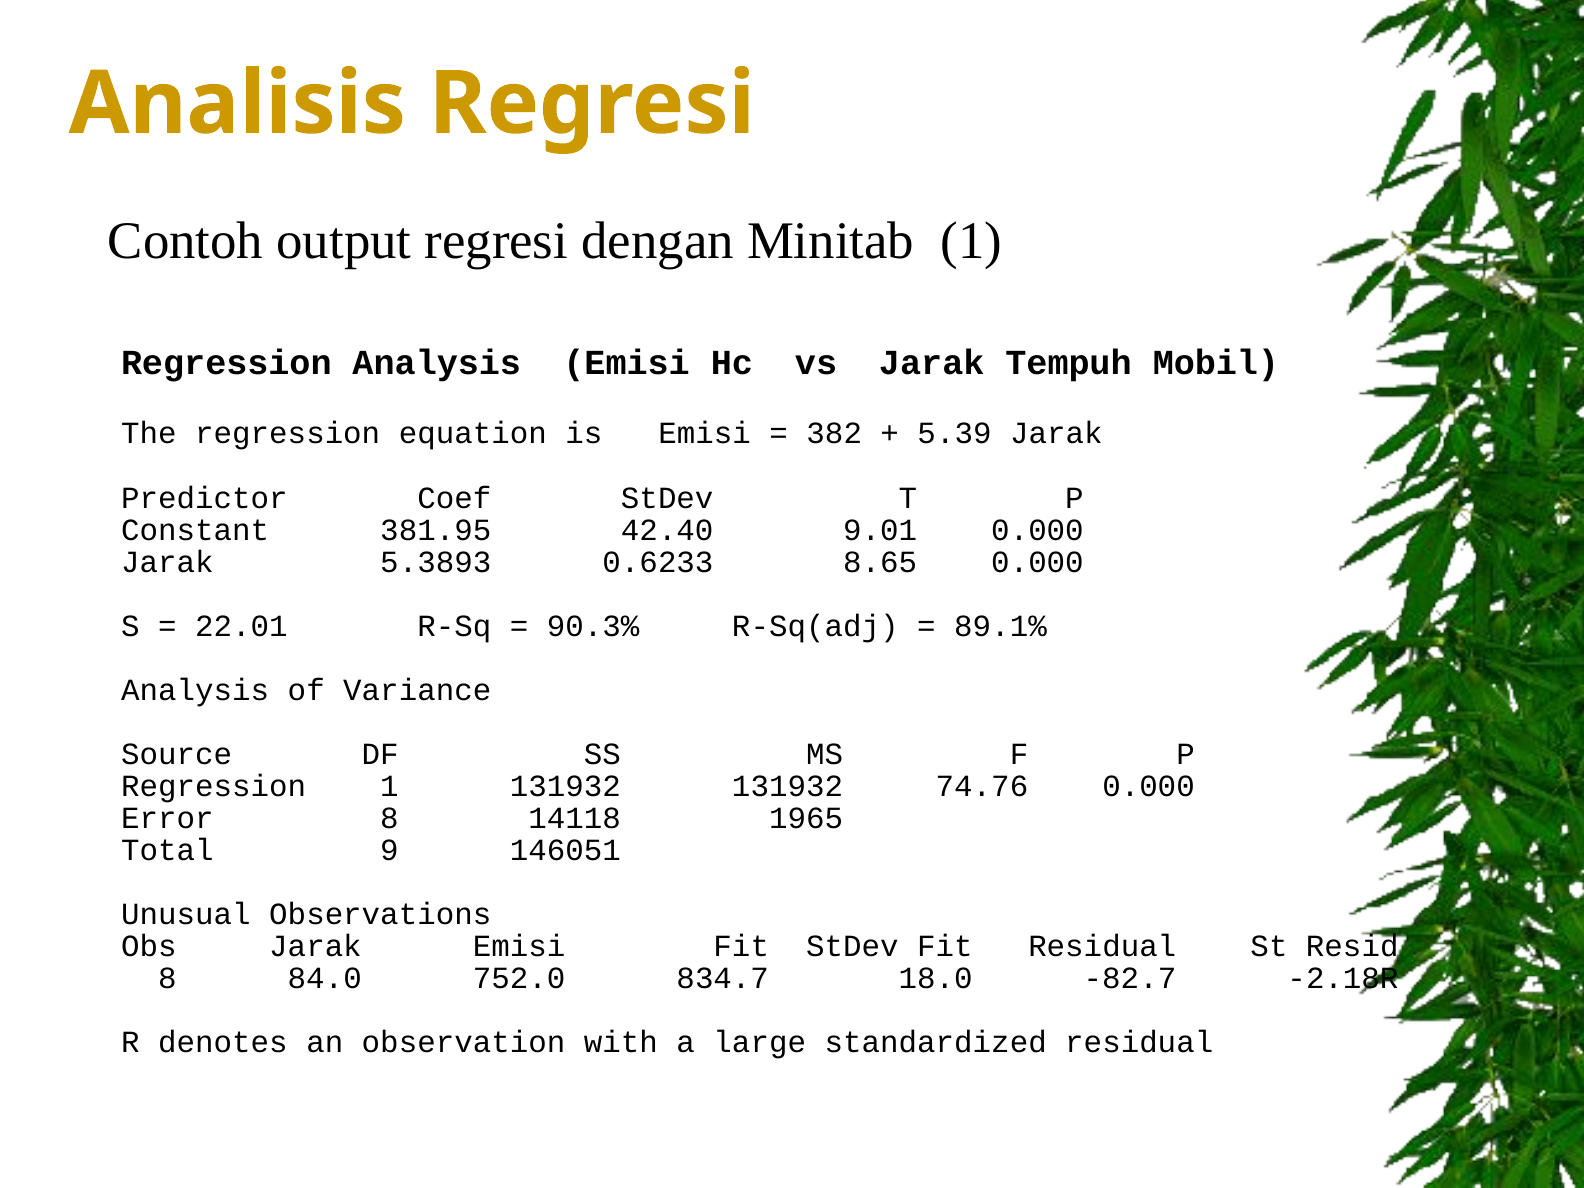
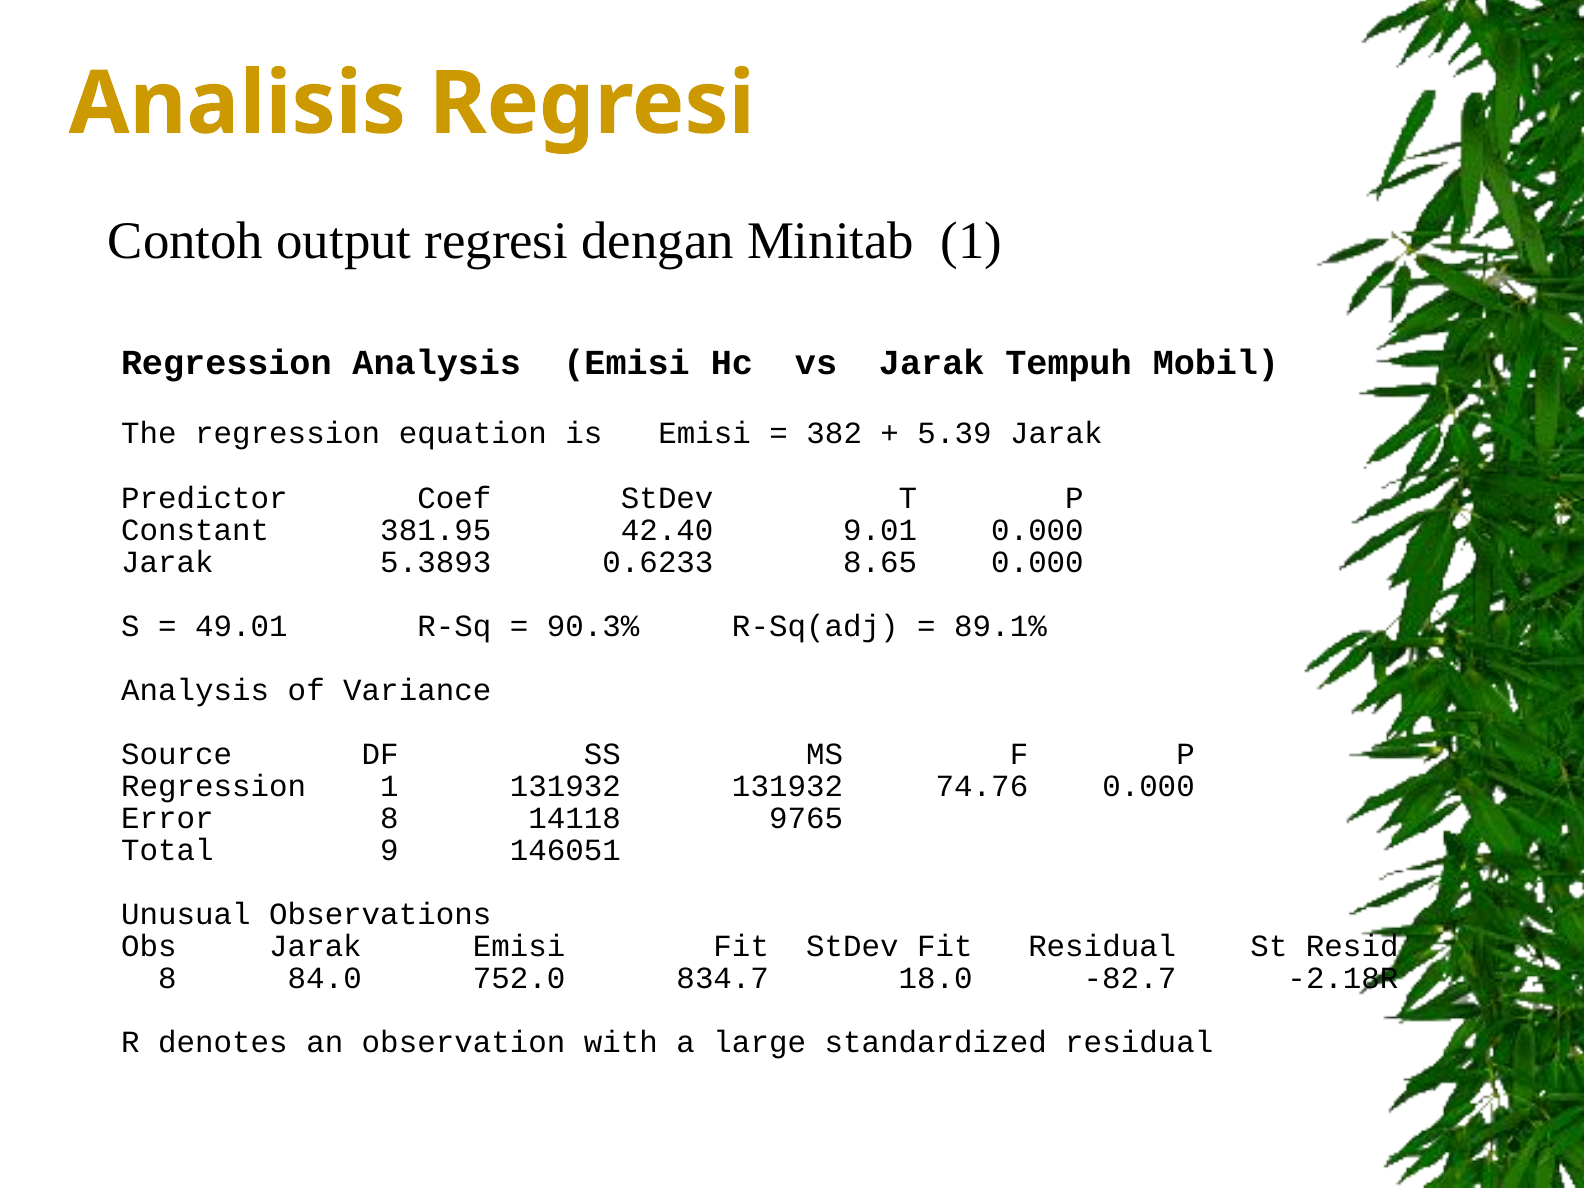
22.01: 22.01 -> 49.01
1965: 1965 -> 9765
